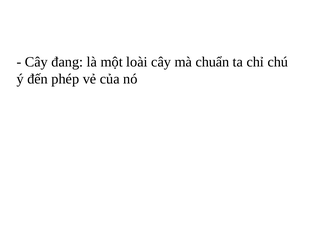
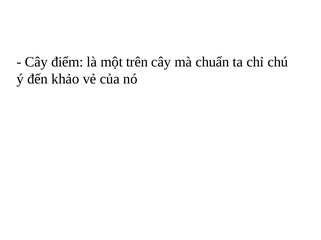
đang: đang -> điểm
loài: loài -> trên
phép: phép -> khảo
